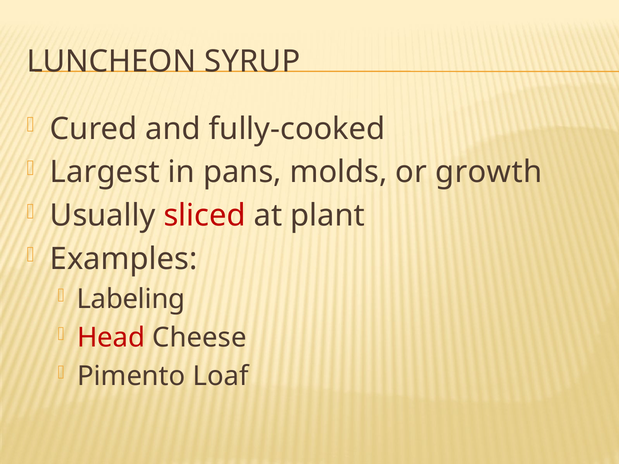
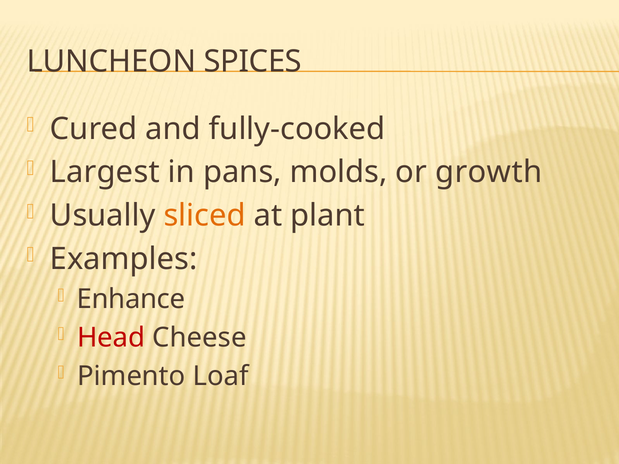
SYRUP: SYRUP -> SPICES
sliced colour: red -> orange
Labeling: Labeling -> Enhance
